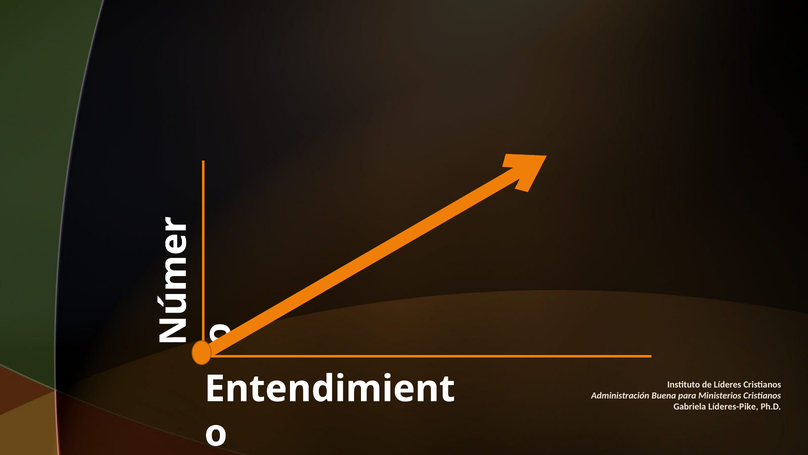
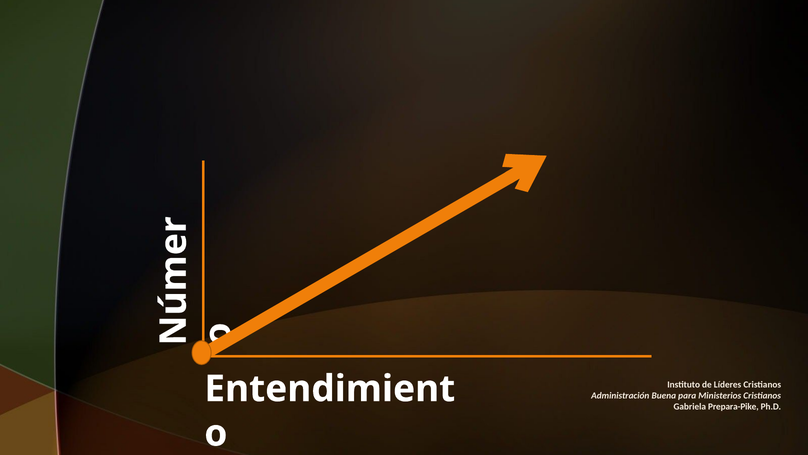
Líderes-Pike: Líderes-Pike -> Prepara-Pike
